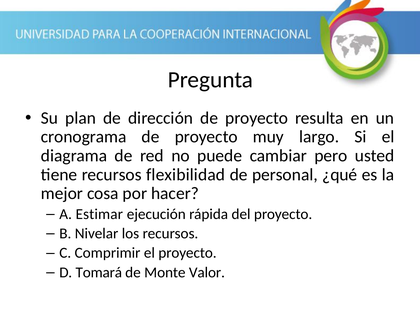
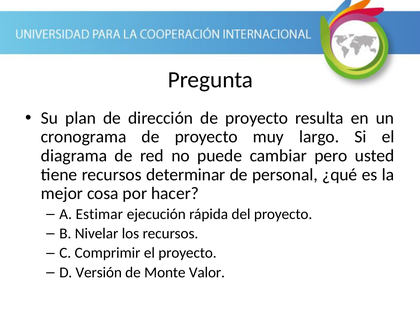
flexibilidad: flexibilidad -> determinar
Tomará: Tomará -> Versión
